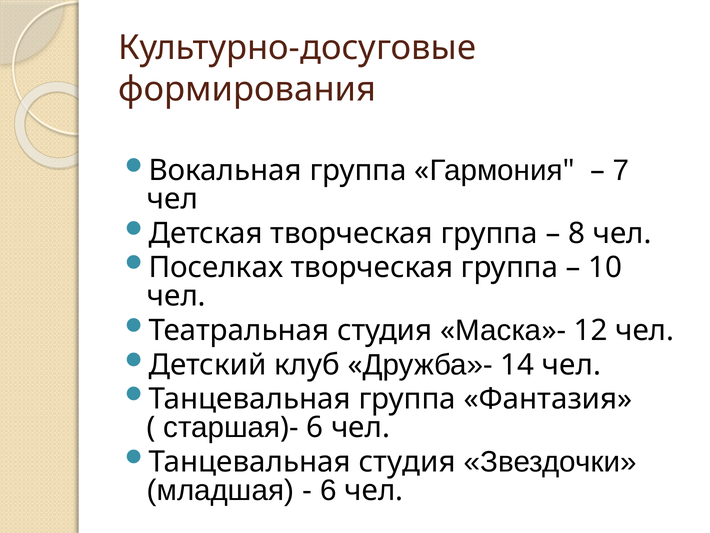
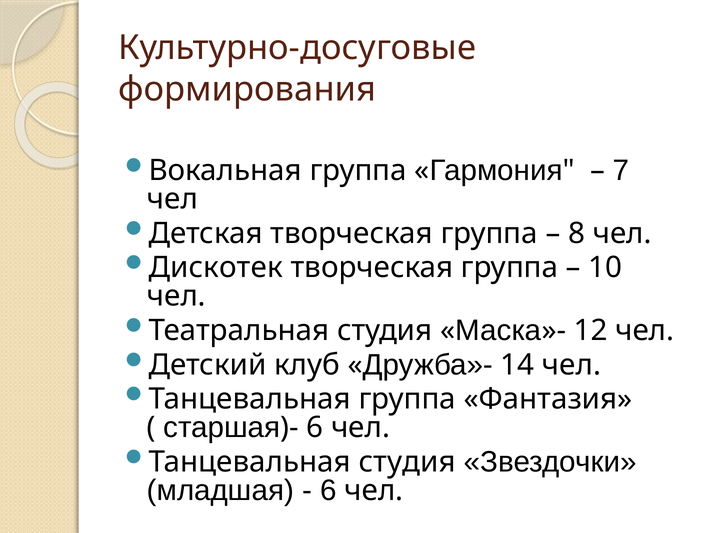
Поселках: Поселках -> Дискотек
